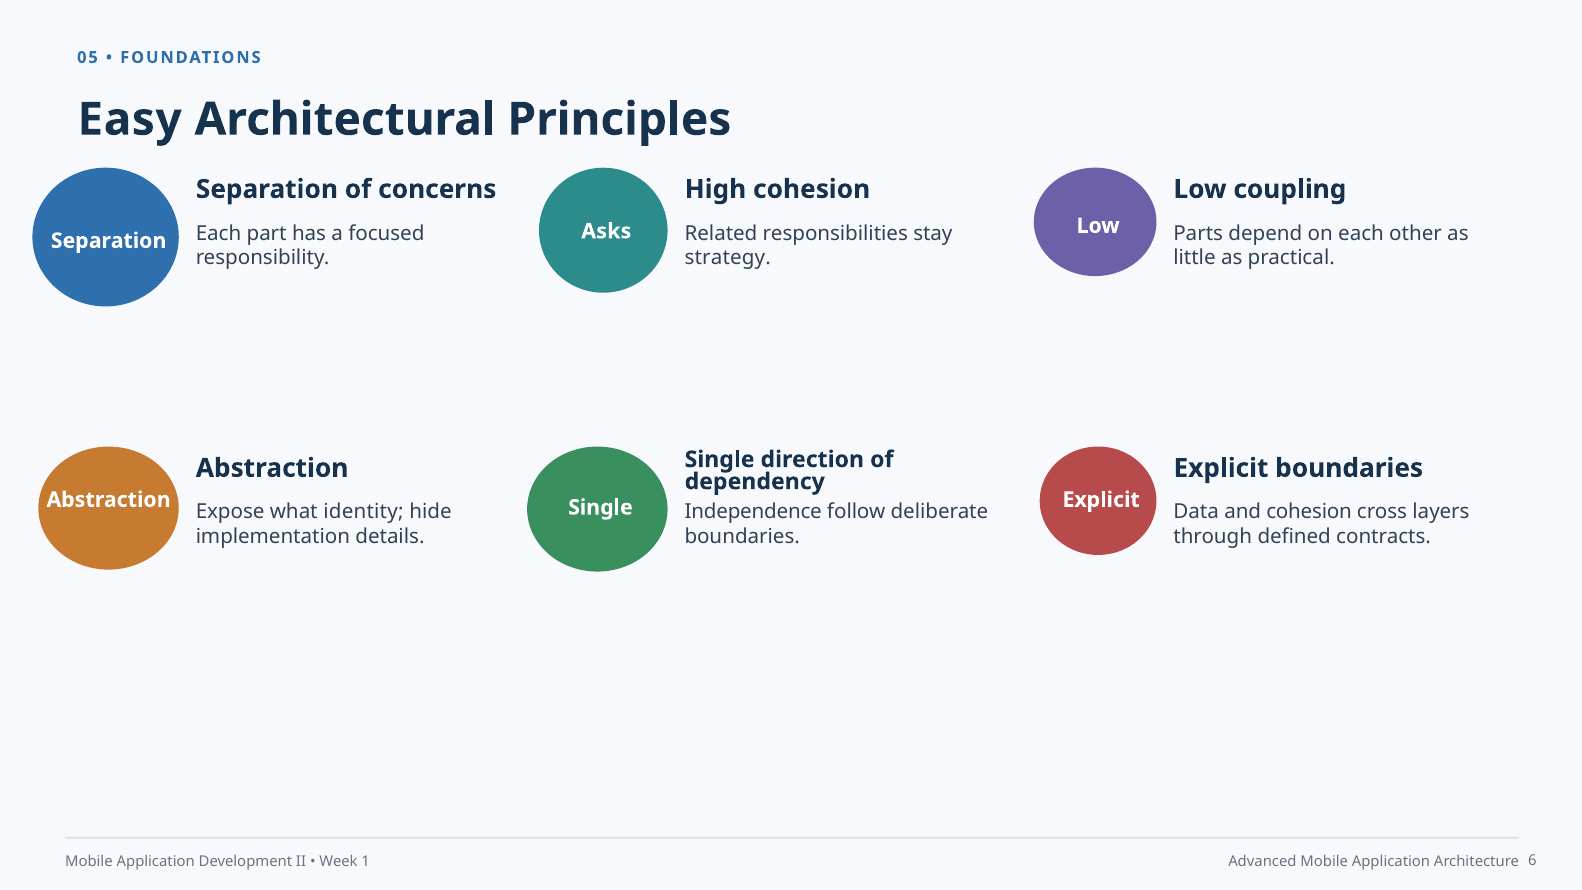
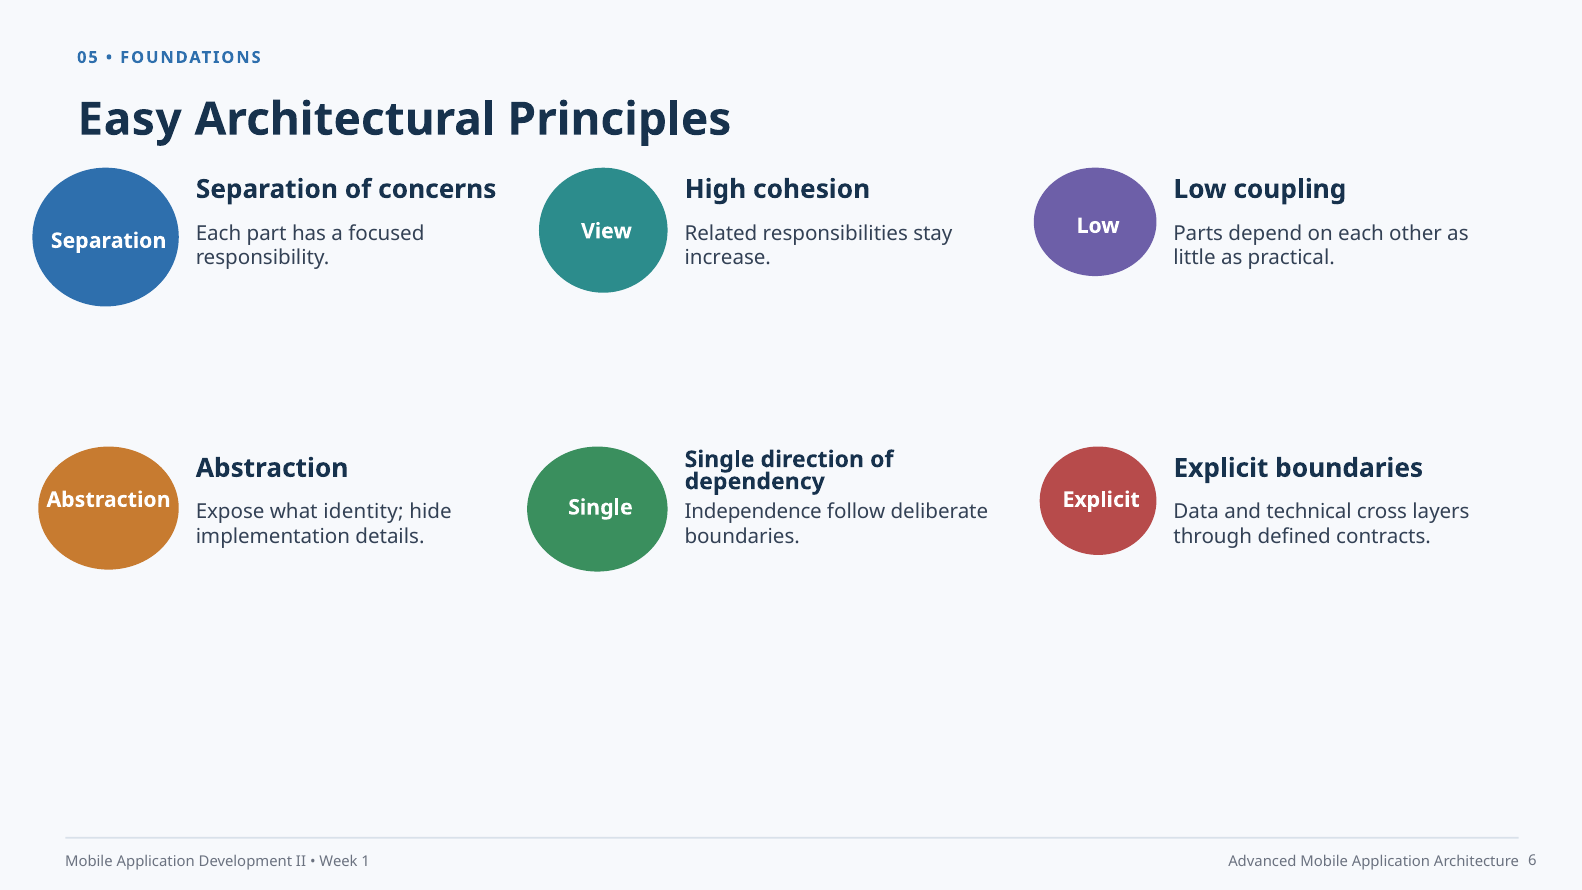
Asks: Asks -> View
strategy: strategy -> increase
and cohesion: cohesion -> technical
